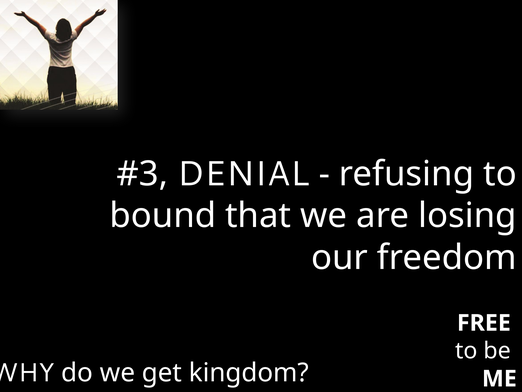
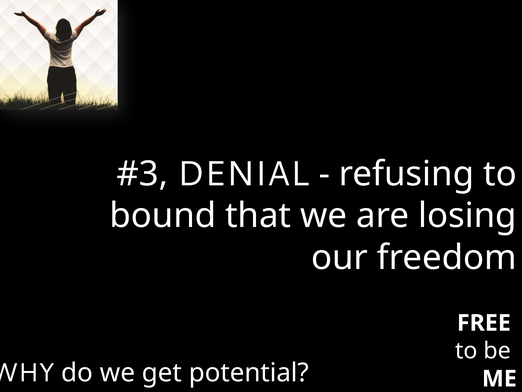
kingdom: kingdom -> potential
